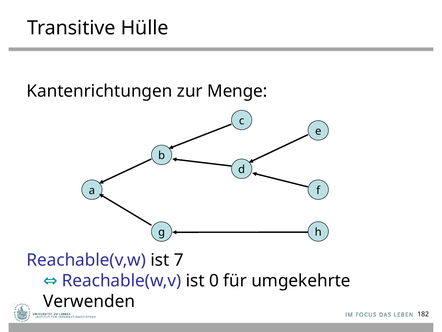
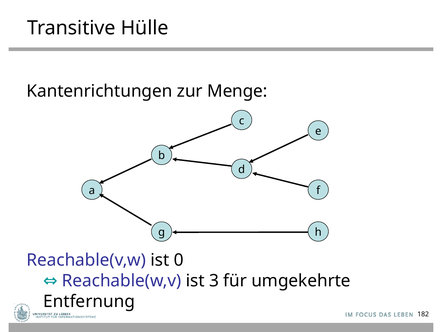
7: 7 -> 0
0: 0 -> 3
Verwenden: Verwenden -> Entfernung
